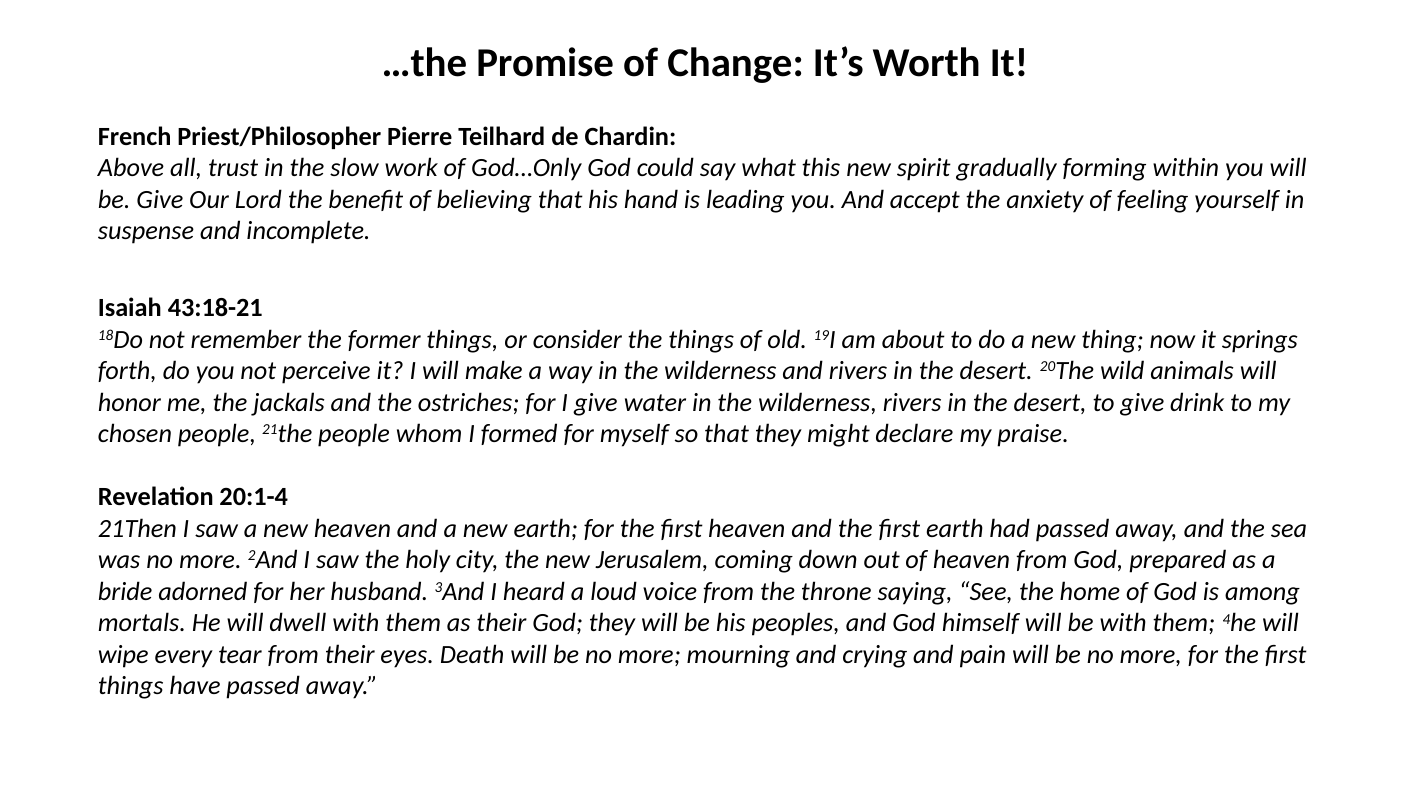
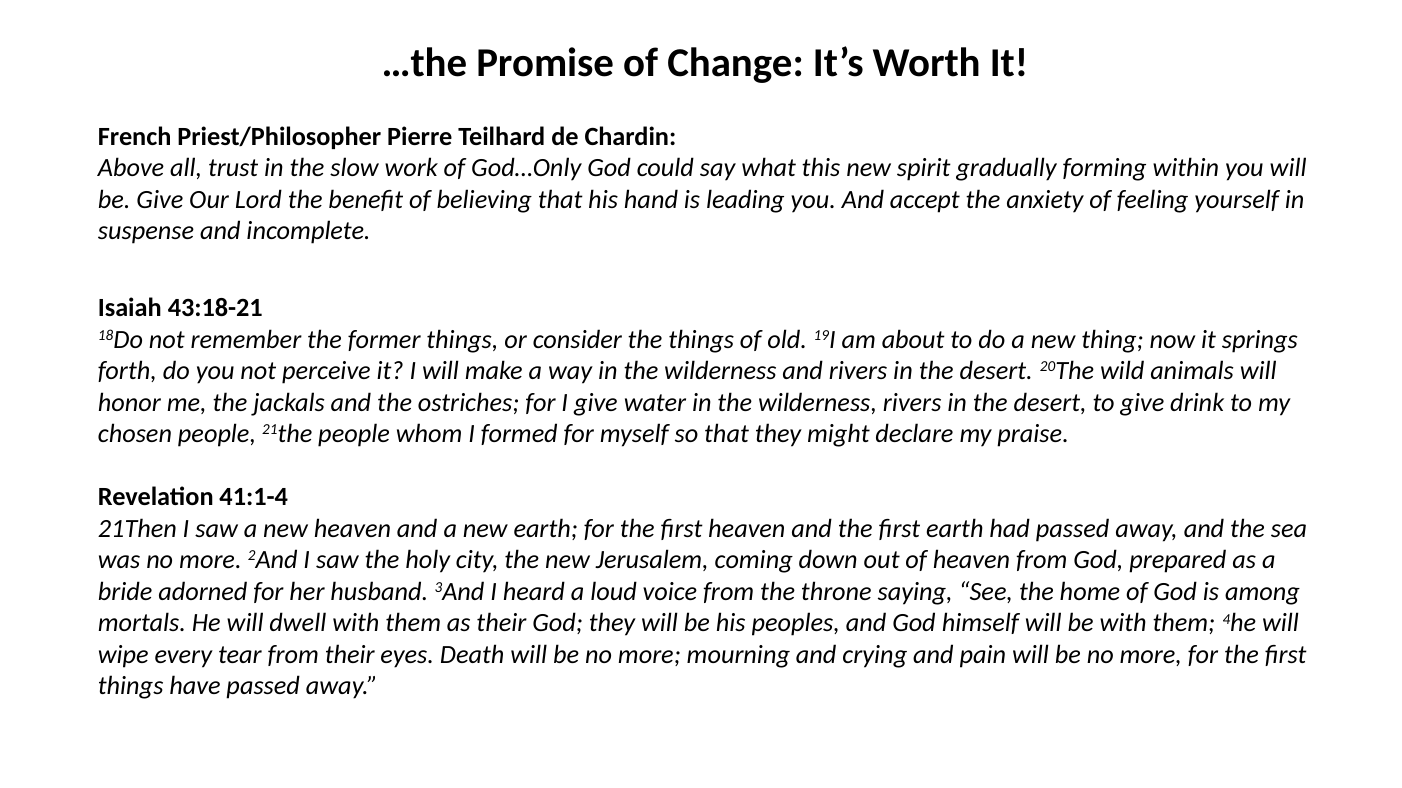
20:1-4: 20:1-4 -> 41:1-4
